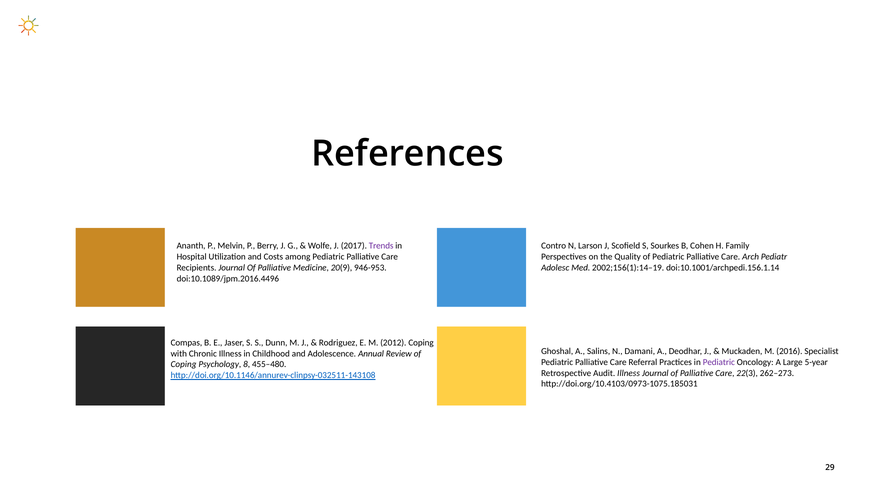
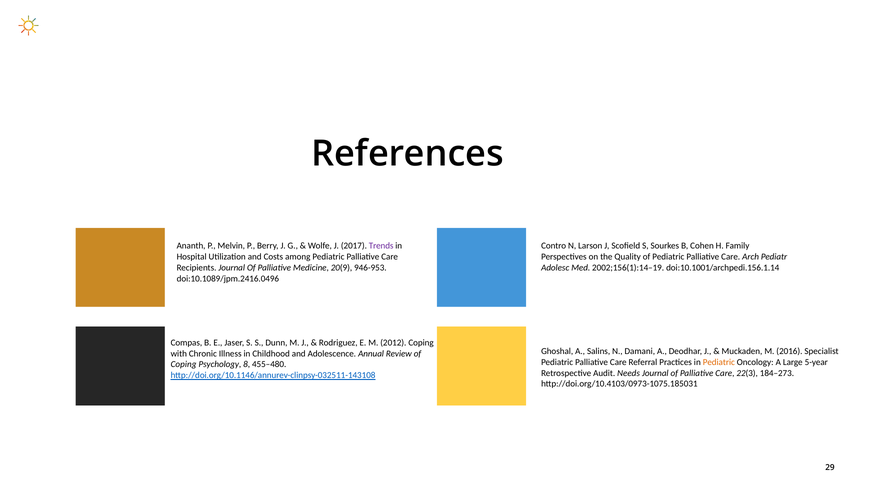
doi:10.1089/jpm.2016.4496: doi:10.1089/jpm.2016.4496 -> doi:10.1089/jpm.2416.0496
Pediatric at (719, 362) colour: purple -> orange
Audit Illness: Illness -> Needs
262–273: 262–273 -> 184–273
